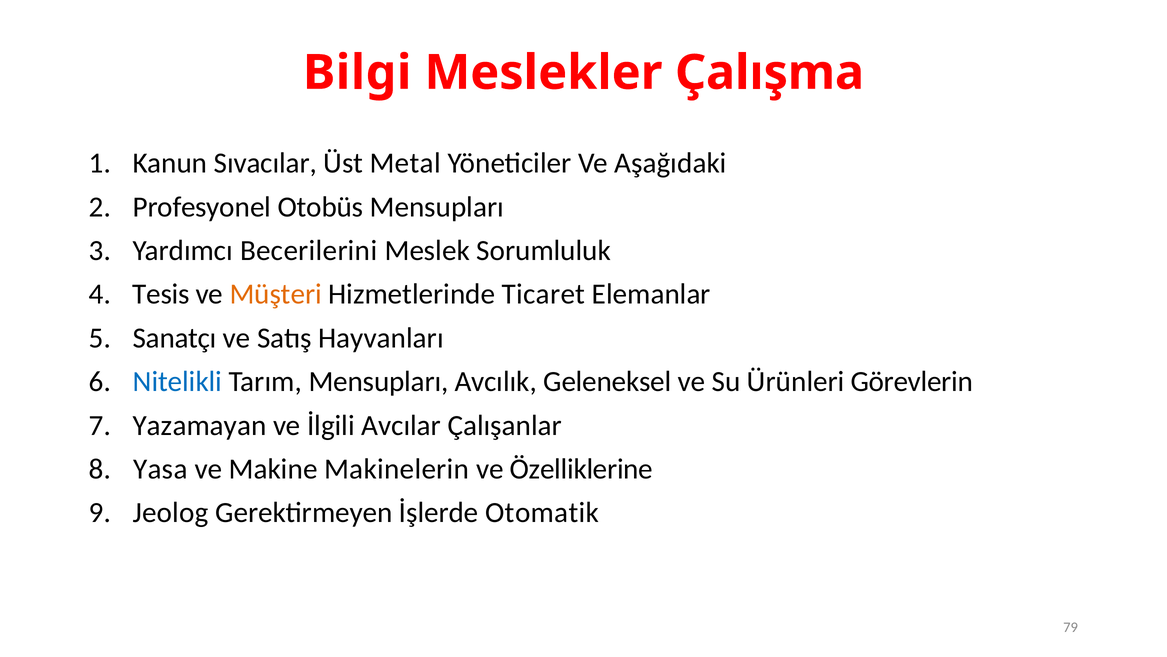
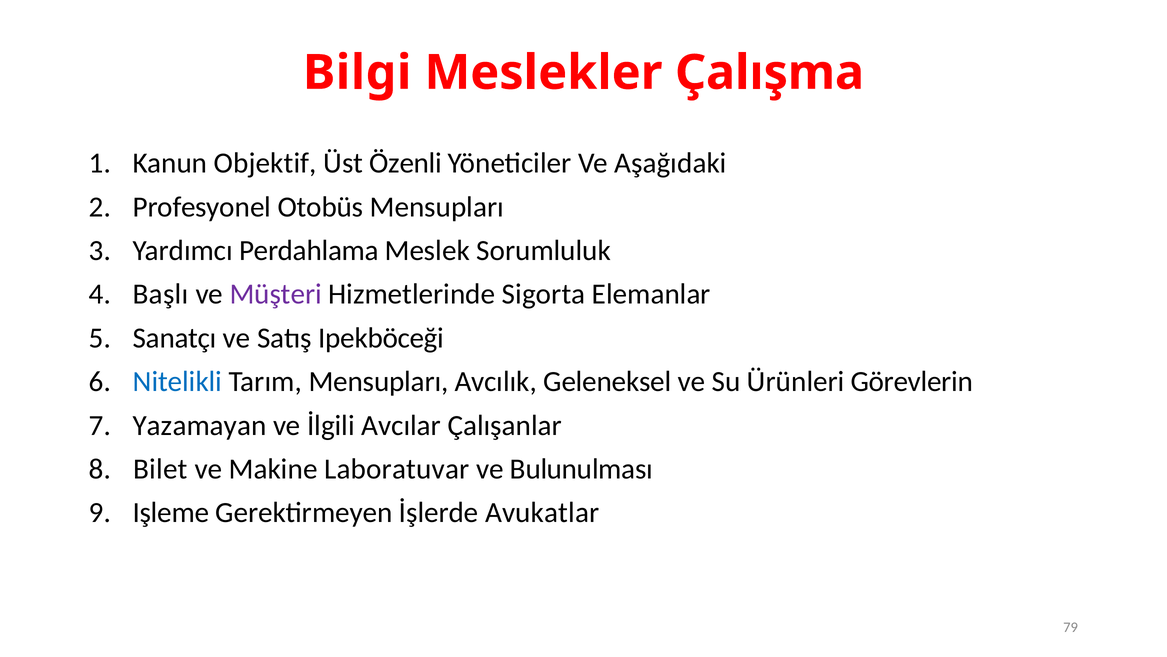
Sıvacılar: Sıvacılar -> Objektif
Metal: Metal -> Özenli
Becerilerini: Becerilerini -> Perdahlama
Tesis: Tesis -> Başlı
Müşteri colour: orange -> purple
Ticaret: Ticaret -> Sigorta
Hayvanları: Hayvanları -> Ipekböceği
Yasa: Yasa -> Bilet
Makinelerin: Makinelerin -> Laboratuvar
Özelliklerine: Özelliklerine -> Bulunulması
Jeolog: Jeolog -> Işleme
Otomatik: Otomatik -> Avukatlar
